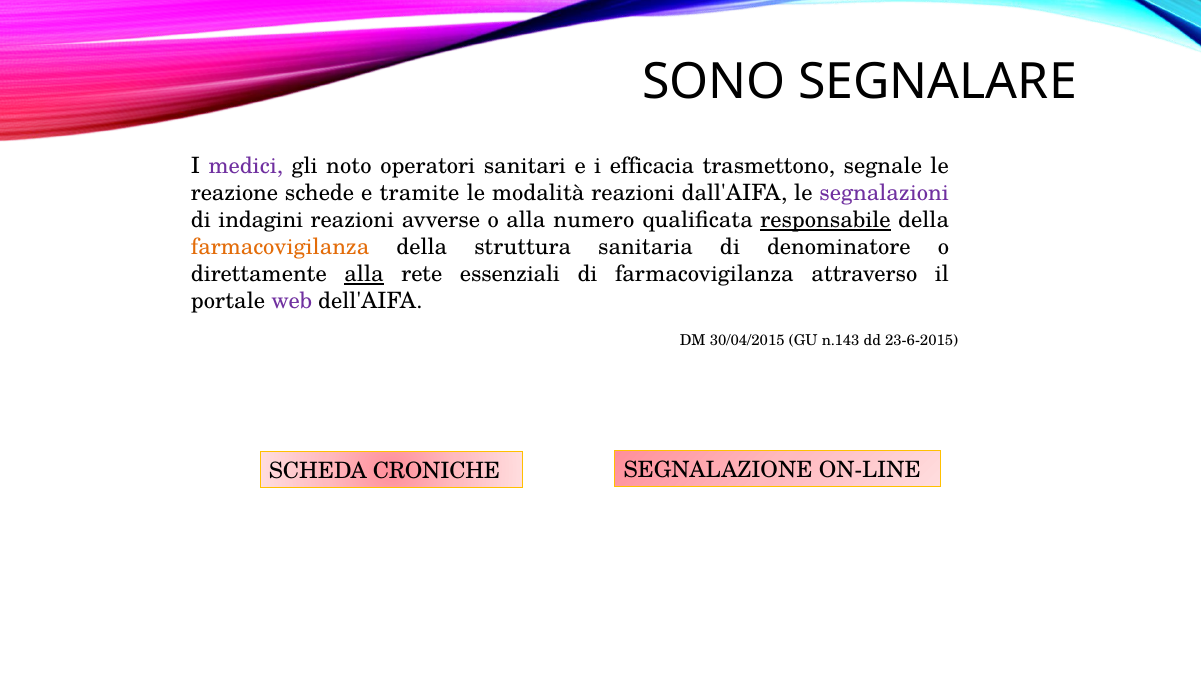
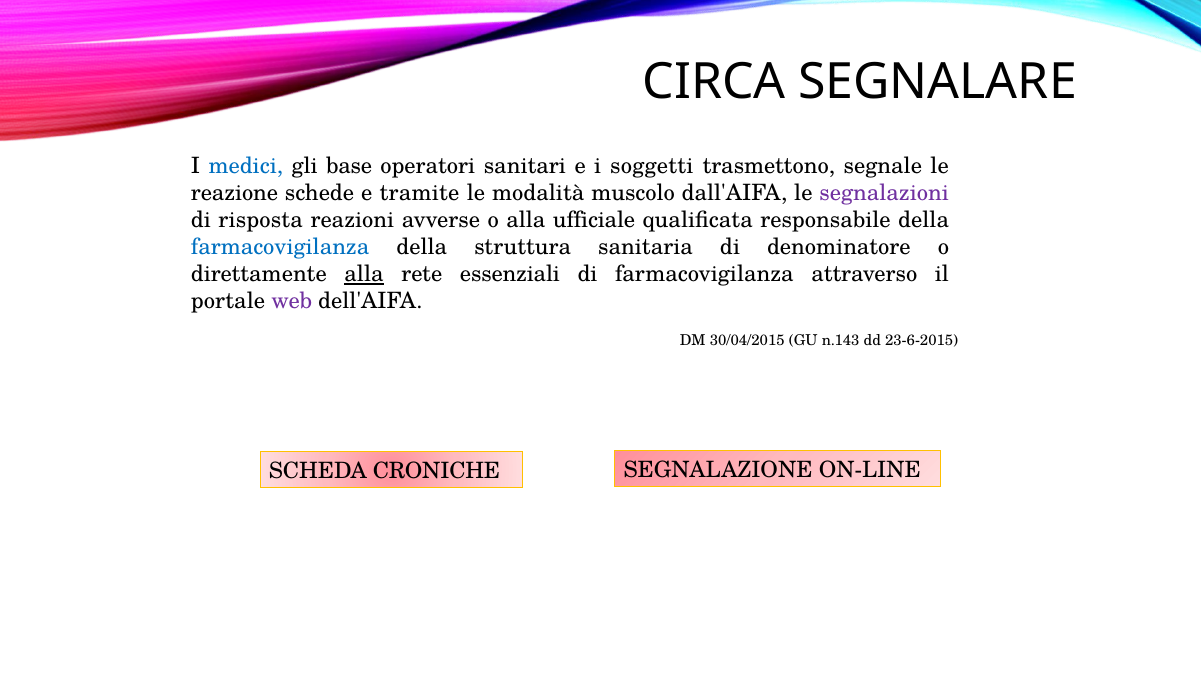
SONO: SONO -> CIRCA
medici colour: purple -> blue
noto: noto -> base
efficacia: efficacia -> soggetti
modalità reazioni: reazioni -> muscolo
indagini: indagini -> risposta
numero: numero -> ufficiale
responsabile underline: present -> none
farmacovigilanza at (280, 248) colour: orange -> blue
